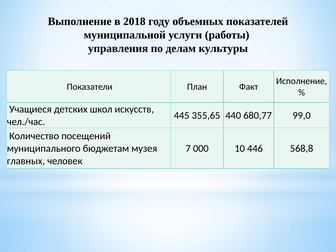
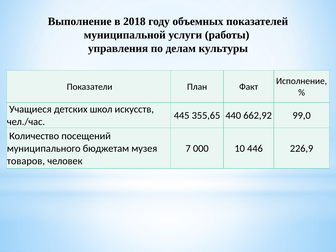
680,77: 680,77 -> 662,92
568,8: 568,8 -> 226,9
главных: главных -> товаров
